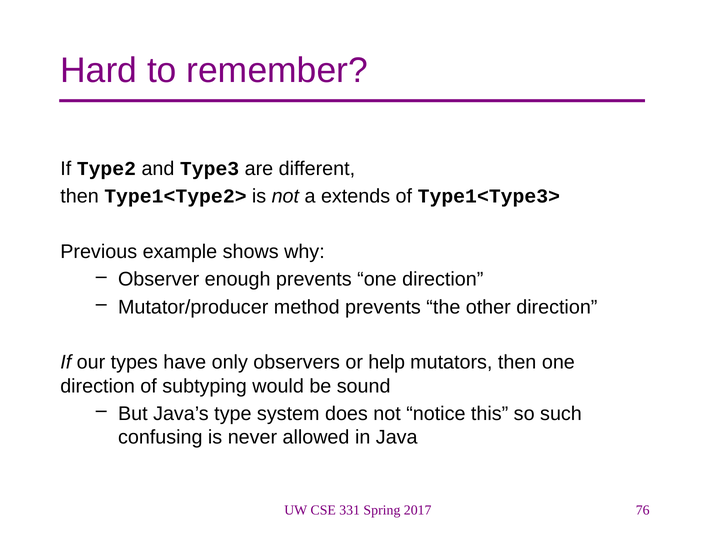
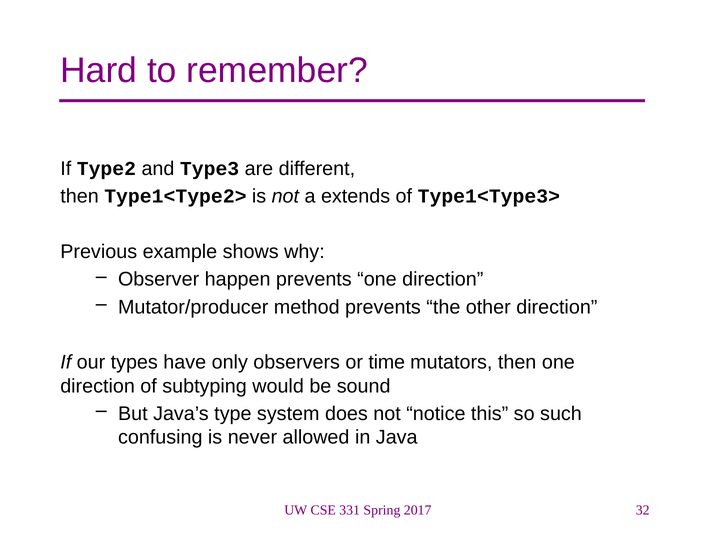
enough: enough -> happen
help: help -> time
76: 76 -> 32
